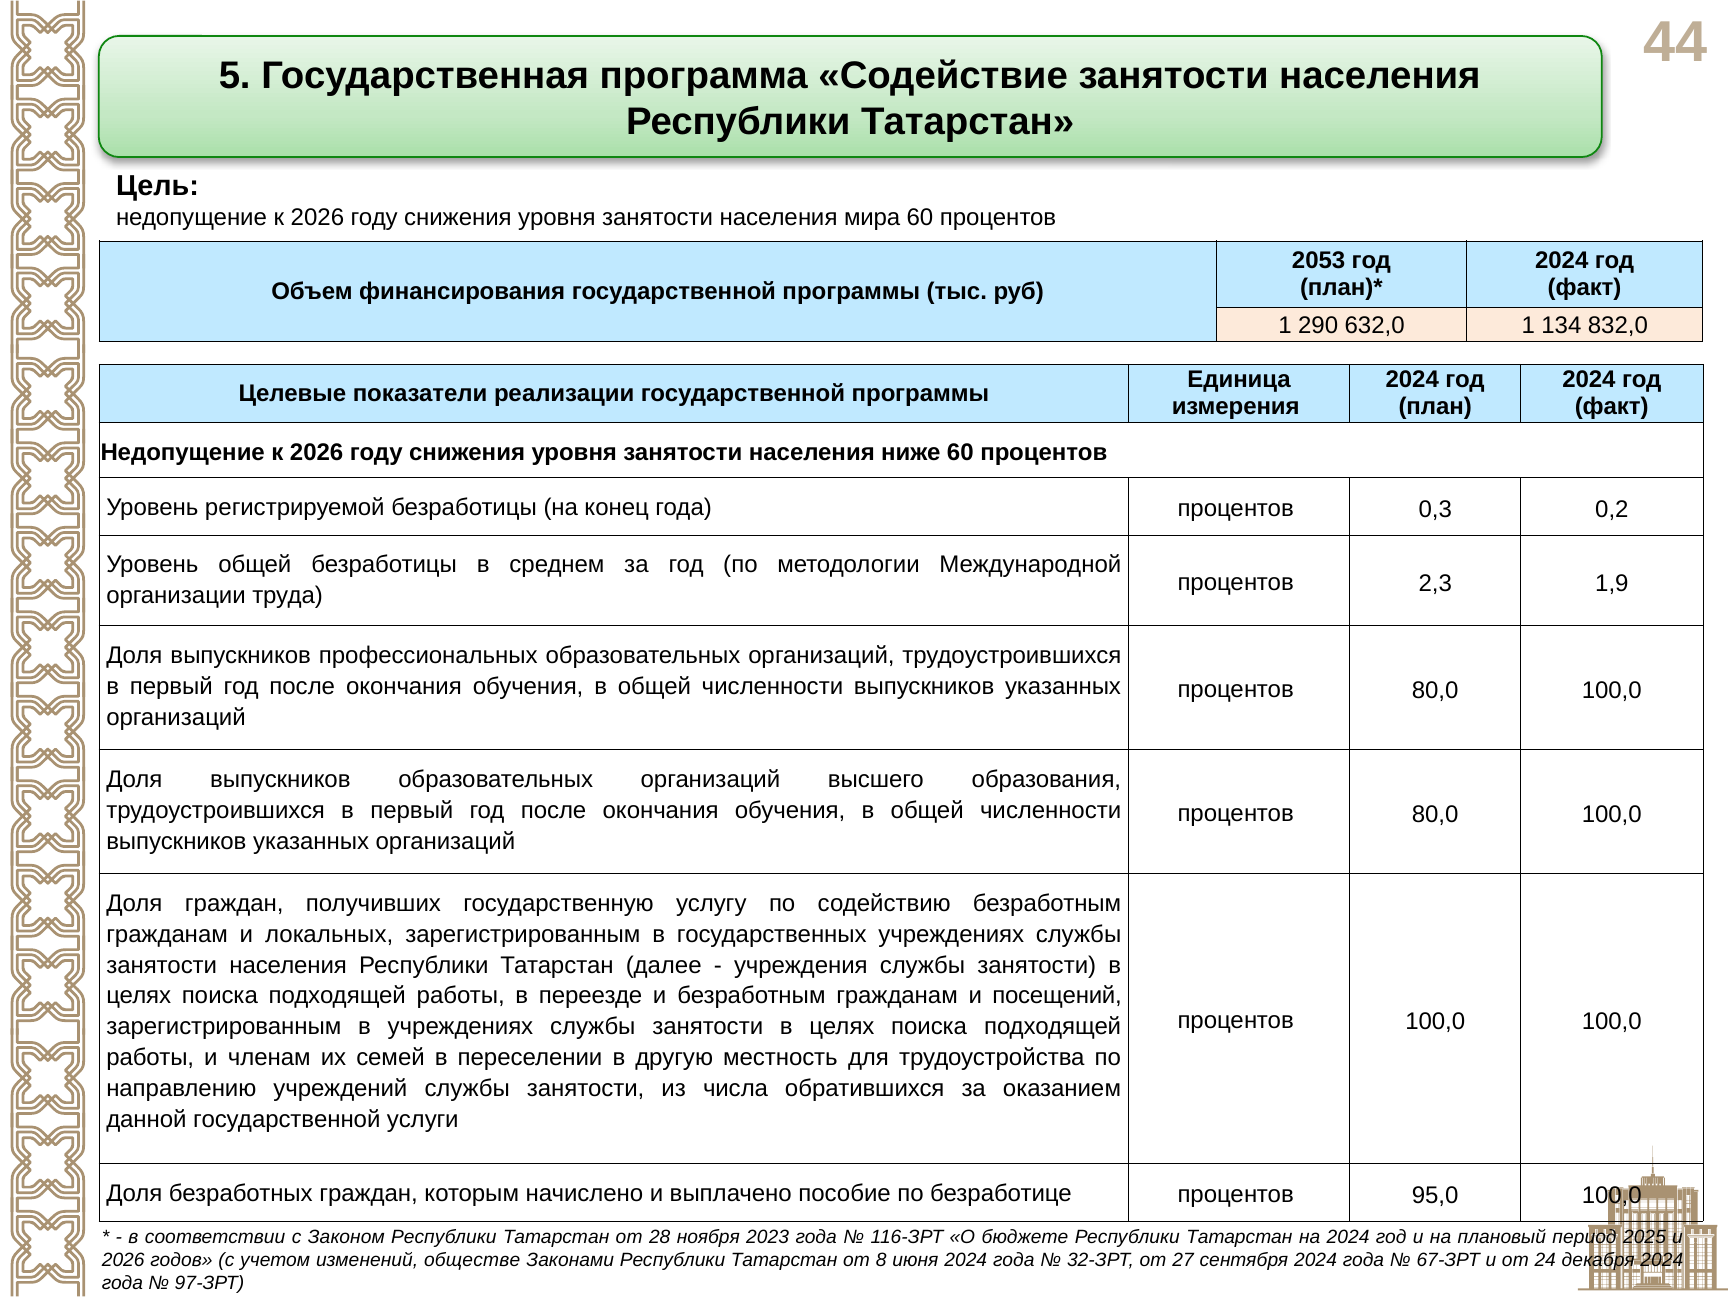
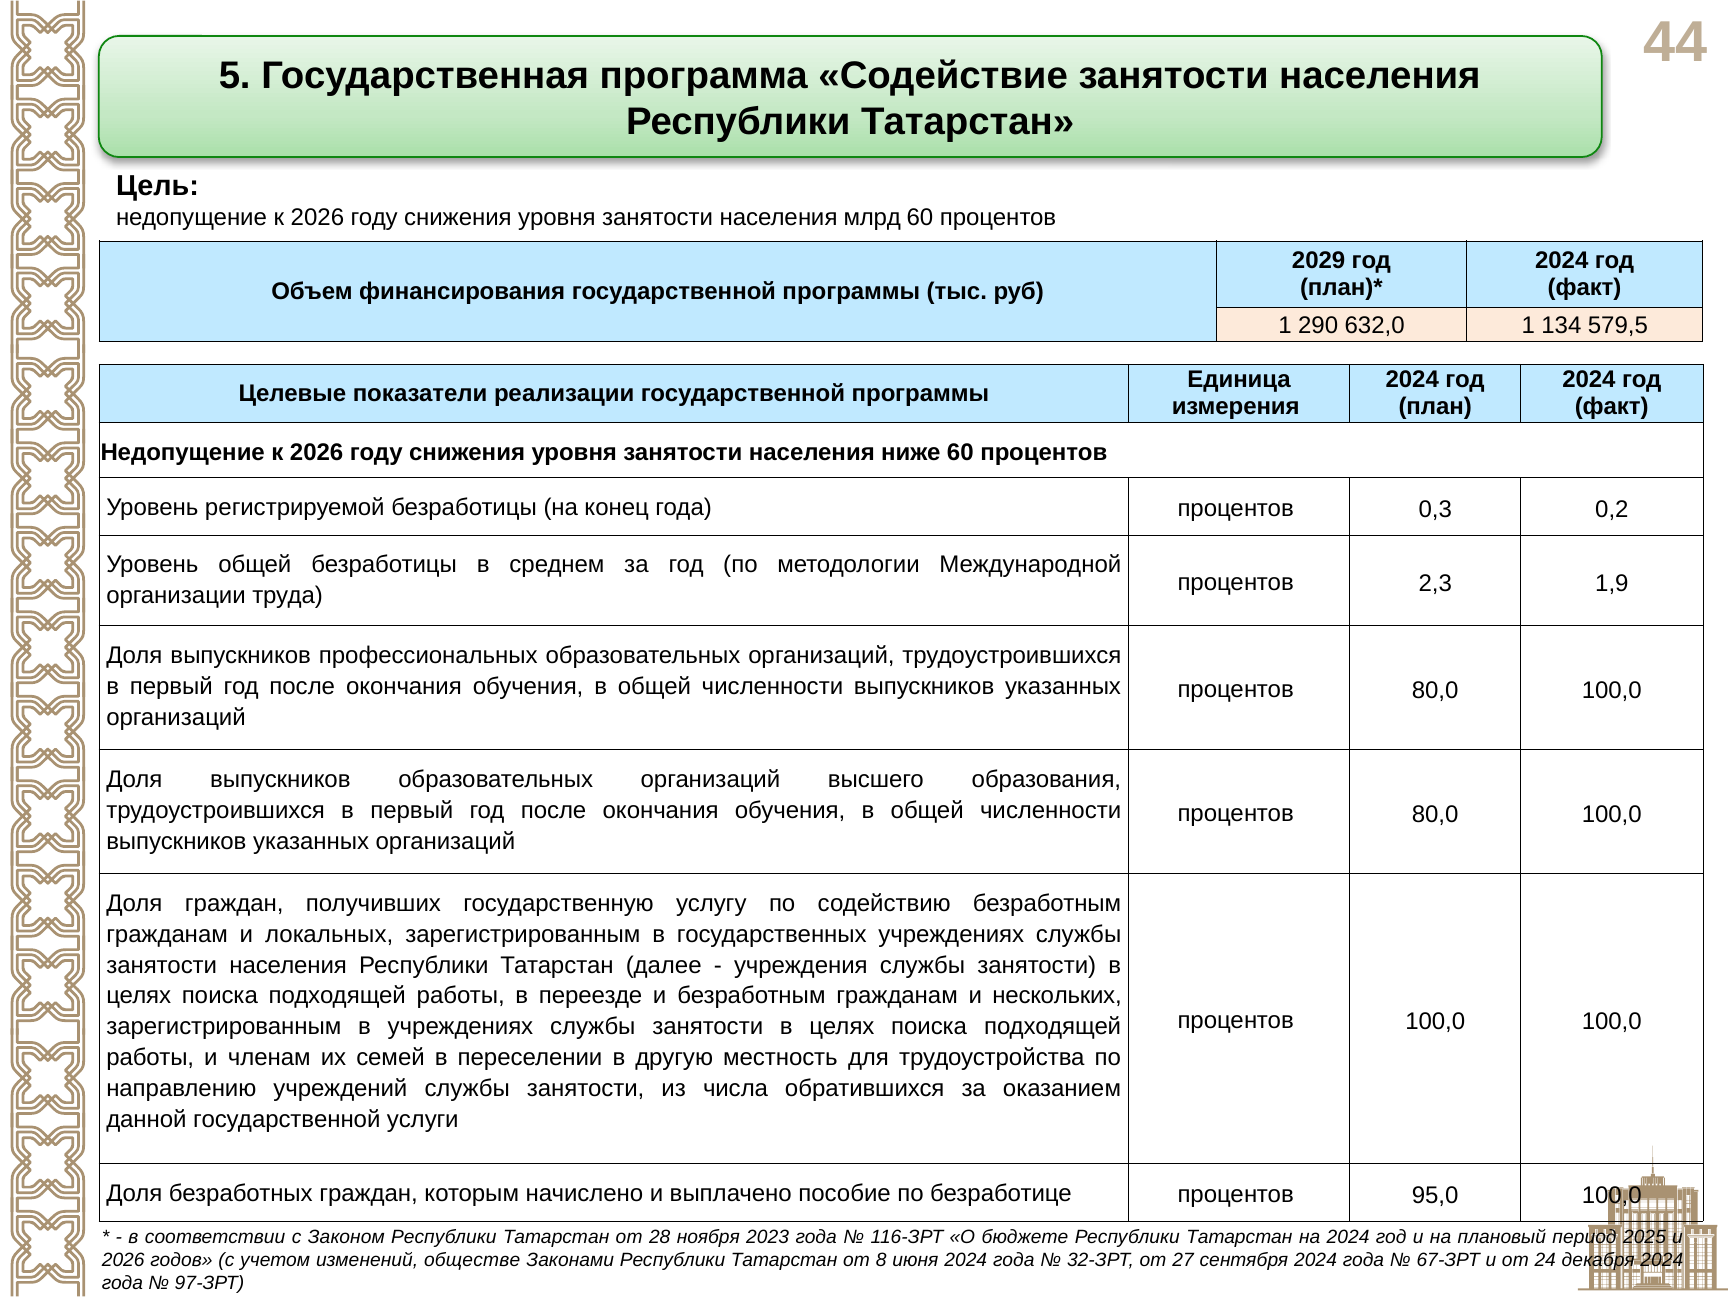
мира: мира -> млрд
2053: 2053 -> 2029
832,0: 832,0 -> 579,5
посещений: посещений -> нескольких
